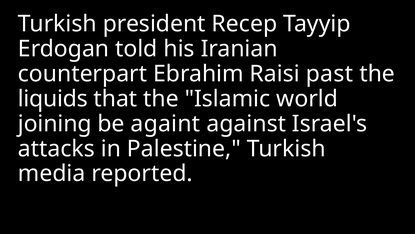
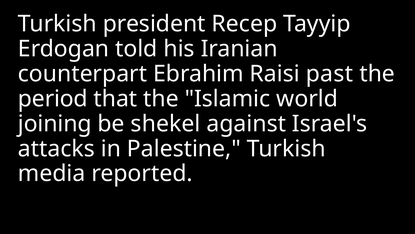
liquids: liquids -> period
againt: againt -> shekel
